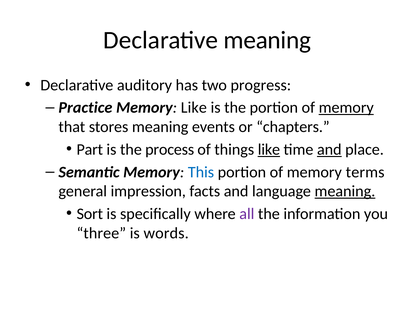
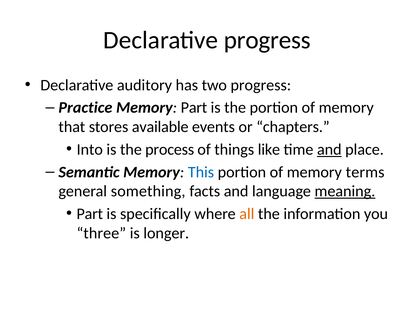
Declarative meaning: meaning -> progress
Memory Like: Like -> Part
memory at (346, 108) underline: present -> none
stores meaning: meaning -> available
Part: Part -> Into
like at (269, 150) underline: present -> none
impression: impression -> something
Sort at (90, 214): Sort -> Part
all colour: purple -> orange
words: words -> longer
